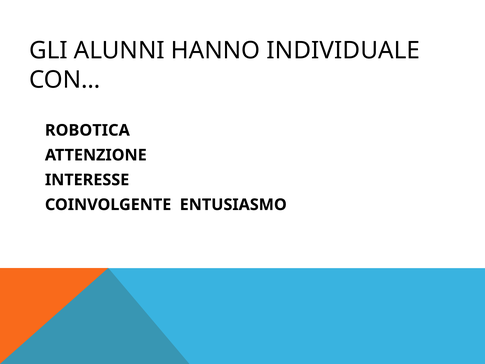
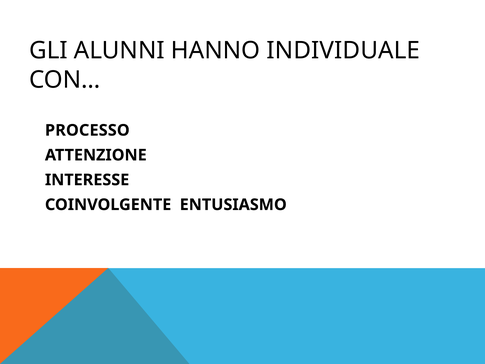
ROBOTICA: ROBOTICA -> PROCESSO
